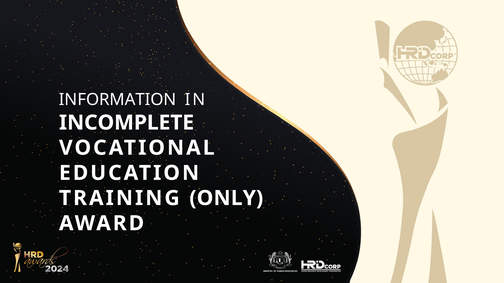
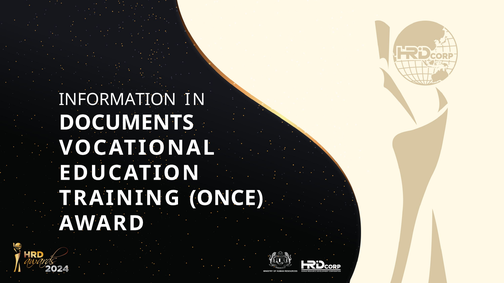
INCOMPLETE: INCOMPLETE -> DOCUMENTS
ONLY: ONLY -> ONCE
